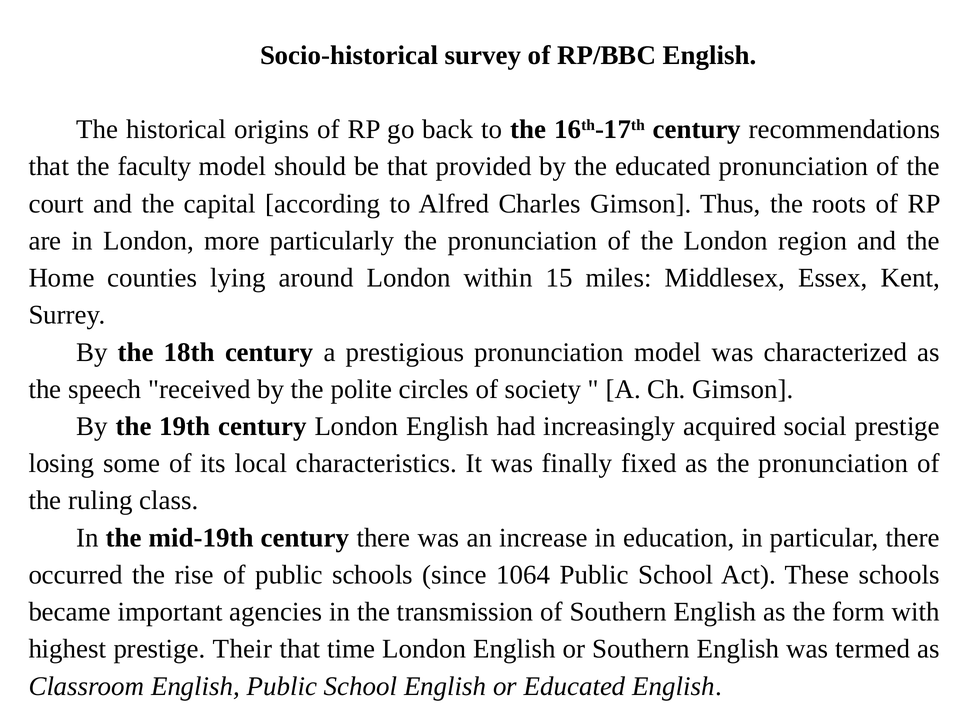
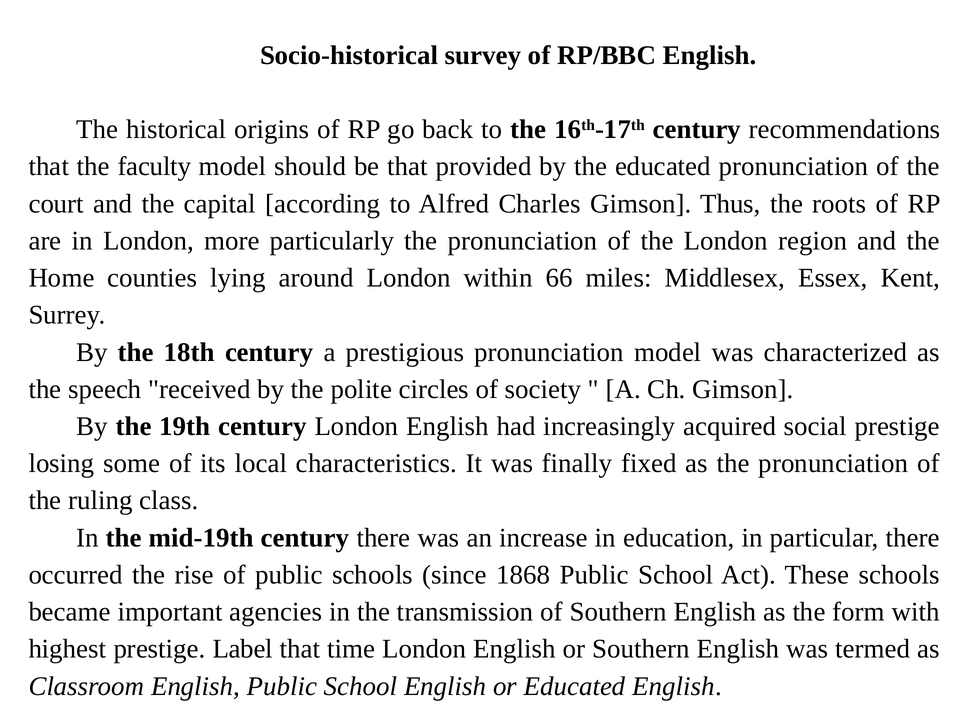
15: 15 -> 66
1064: 1064 -> 1868
Their: Their -> Label
